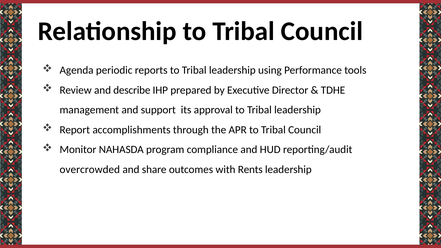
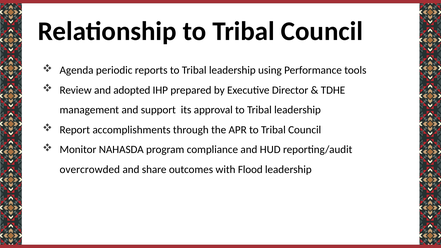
describe: describe -> adopted
Rents: Rents -> Flood
